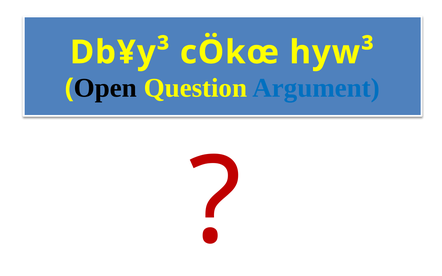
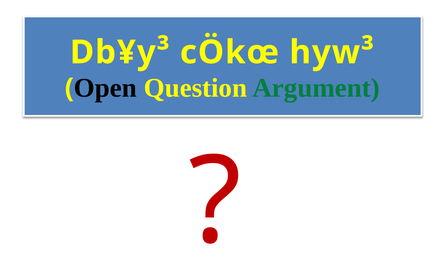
Argument colour: blue -> green
